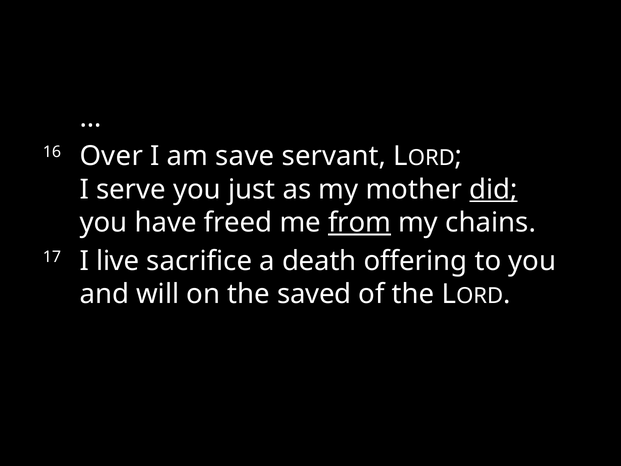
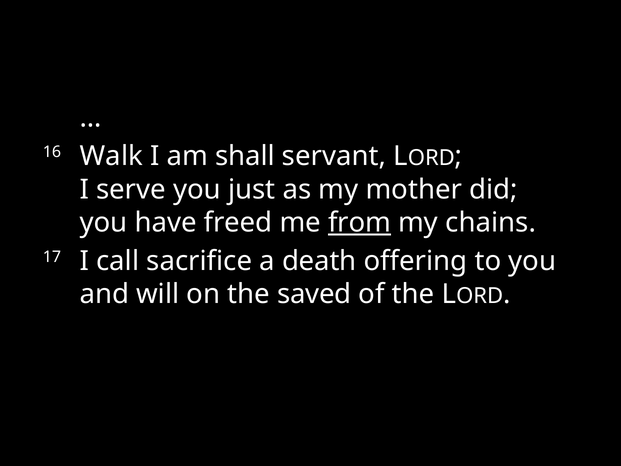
Over: Over -> Walk
save: save -> shall
did underline: present -> none
live: live -> call
